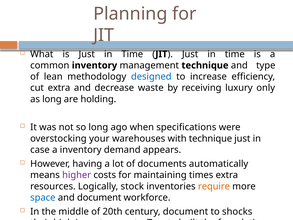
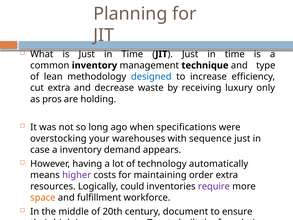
as long: long -> pros
with technique: technique -> sequence
documents: documents -> technology
times: times -> order
stock: stock -> could
require colour: orange -> purple
space colour: blue -> orange
and document: document -> fulfillment
shocks: shocks -> ensure
